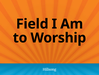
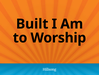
Field: Field -> Built
